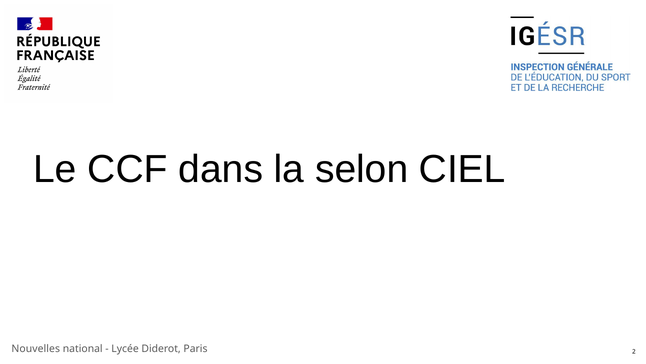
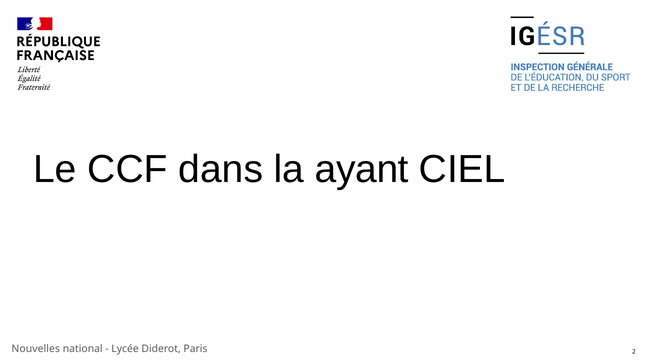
selon: selon -> ayant
